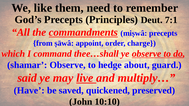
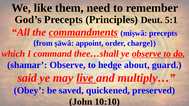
7:1: 7:1 -> 5:1
Have: Have -> Obey
